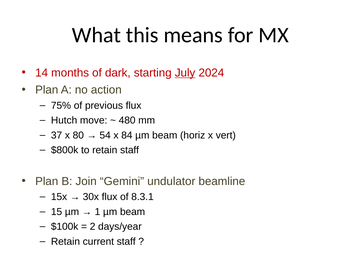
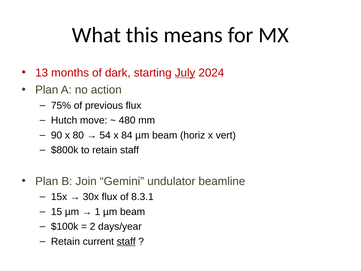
14: 14 -> 13
37: 37 -> 90
staff at (126, 241) underline: none -> present
